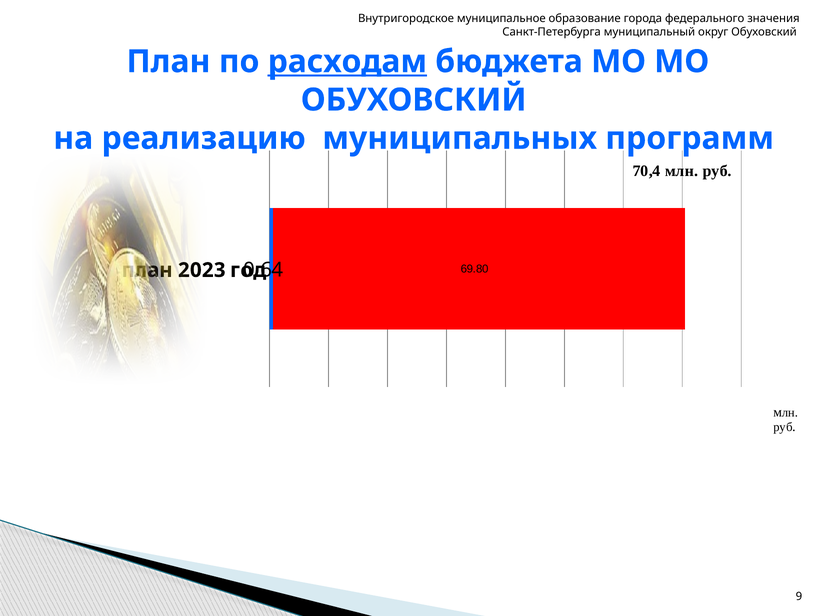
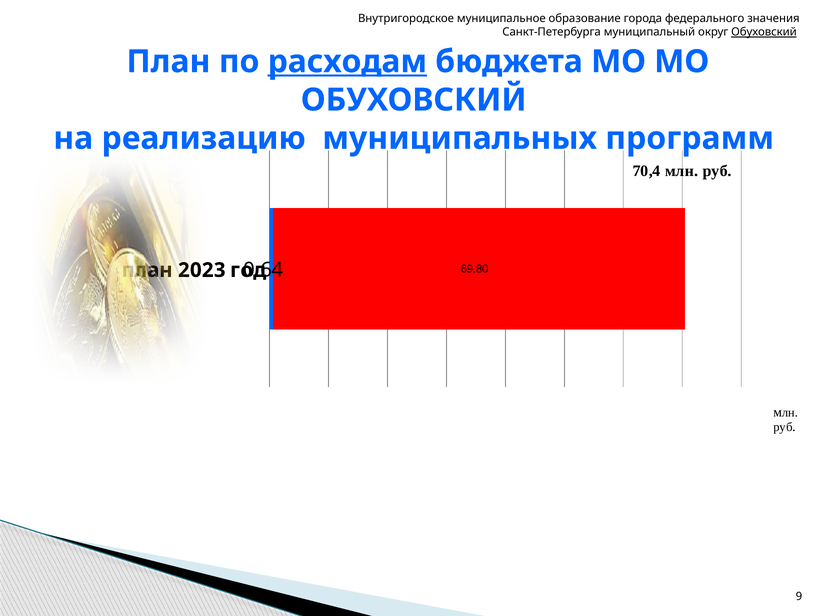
Обуховский at (764, 32) underline: none -> present
